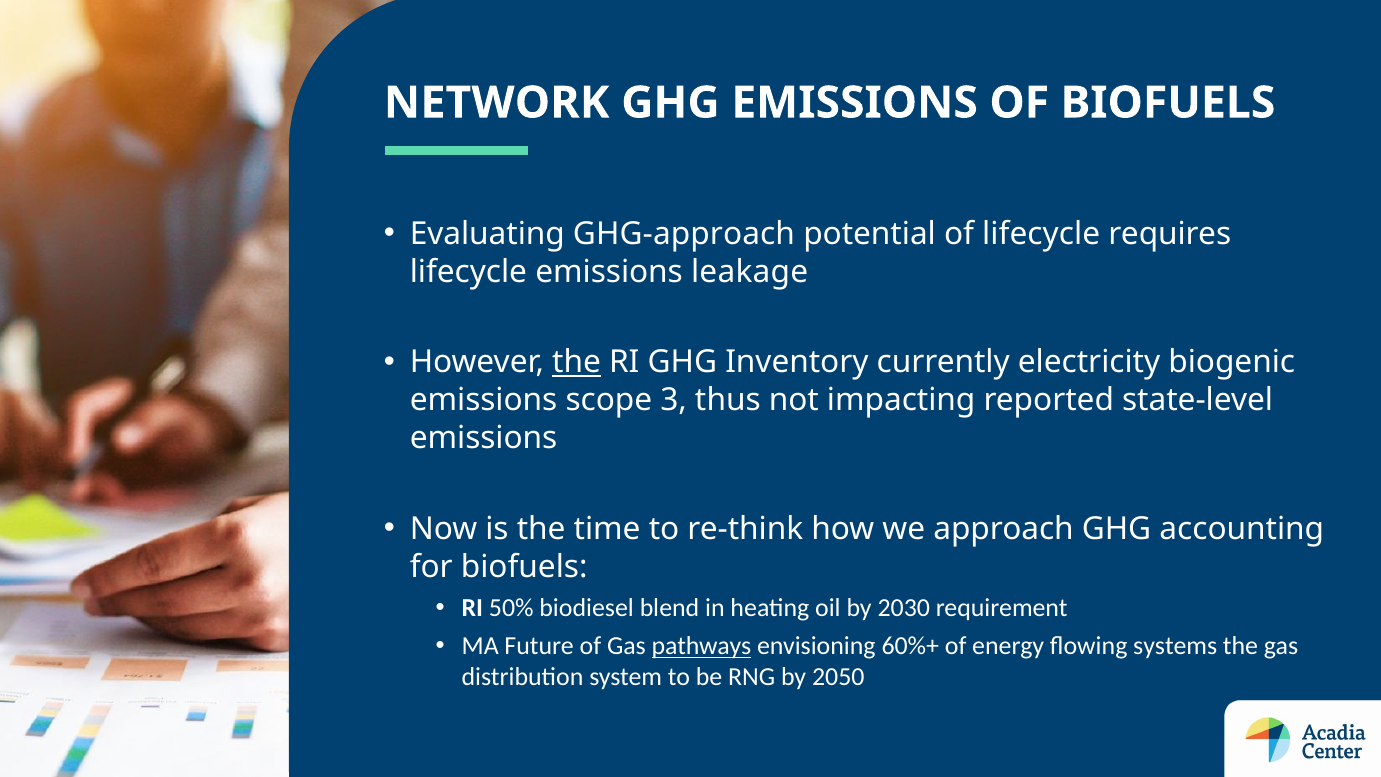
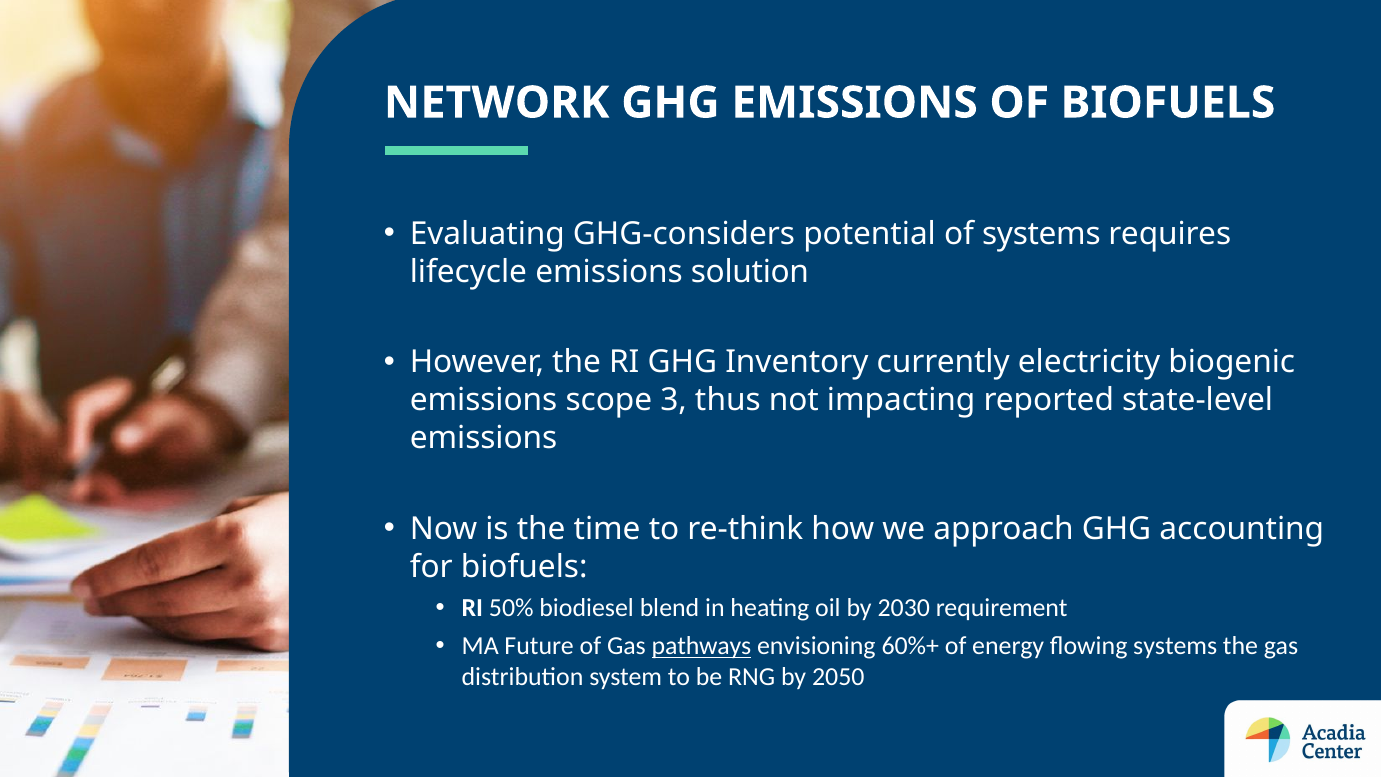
GHG-approach: GHG-approach -> GHG-considers
of lifecycle: lifecycle -> systems
leakage: leakage -> solution
the at (577, 362) underline: present -> none
